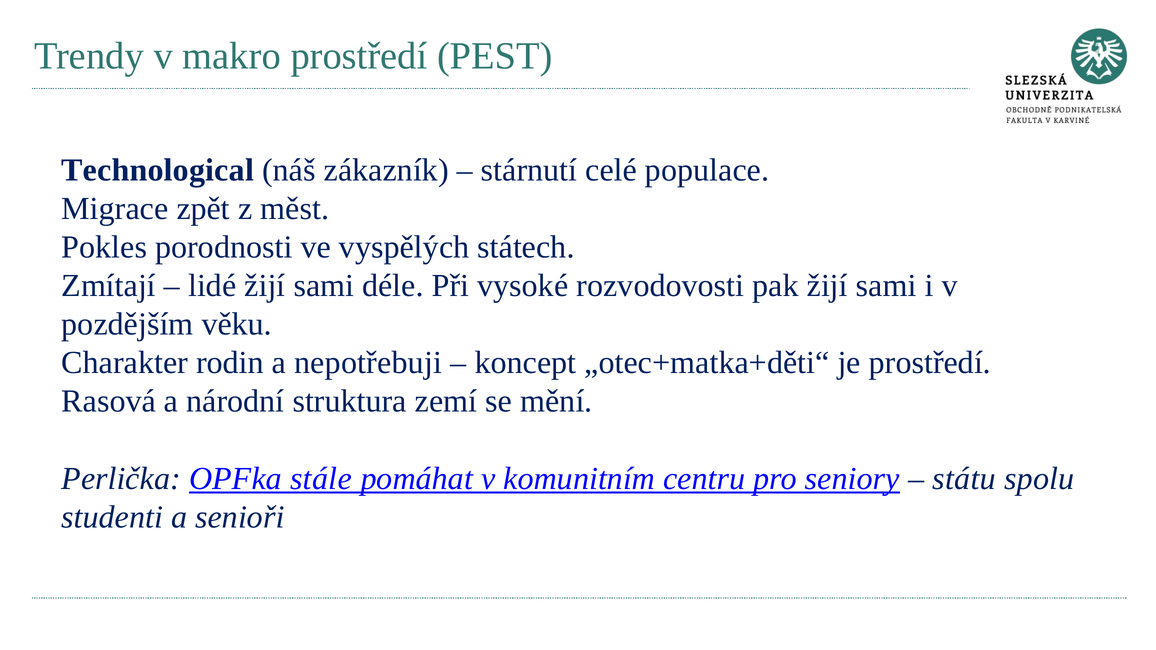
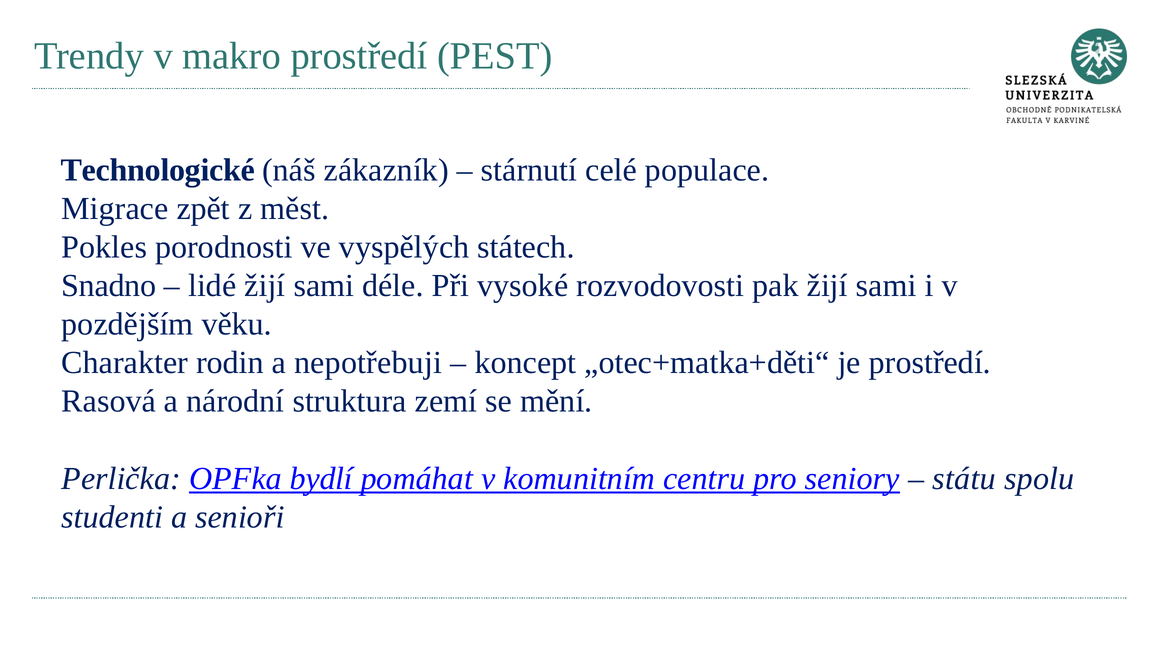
Technological: Technological -> Technologické
Zmítají: Zmítají -> Snadno
stále: stále -> bydlí
